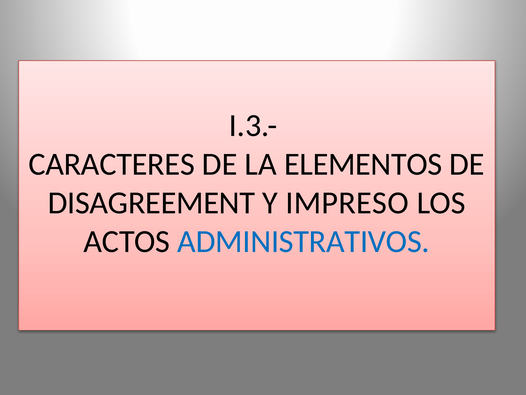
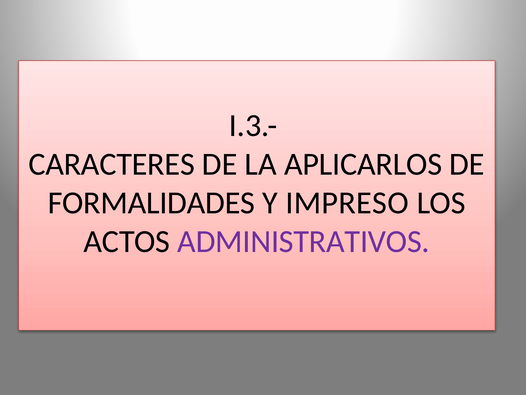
ELEMENTOS: ELEMENTOS -> APLICARLOS
DISAGREEMENT: DISAGREEMENT -> FORMALIDADES
ADMINISTRATIVOS colour: blue -> purple
